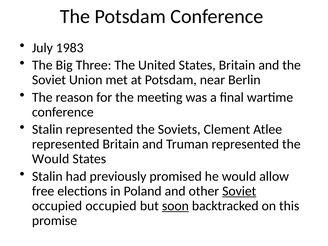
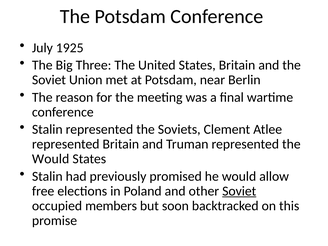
1983: 1983 -> 1925
occupied occupied: occupied -> members
soon underline: present -> none
